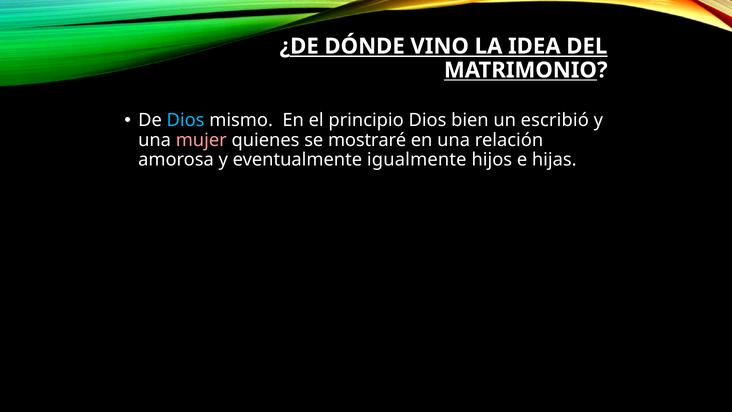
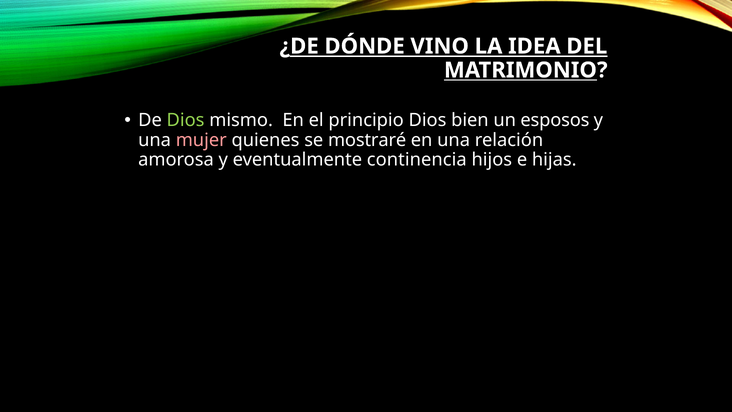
Dios at (186, 120) colour: light blue -> light green
escribió: escribió -> esposos
igualmente: igualmente -> continencia
